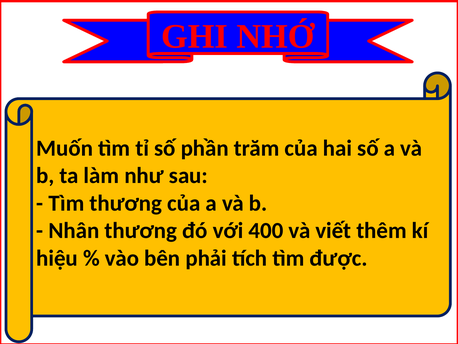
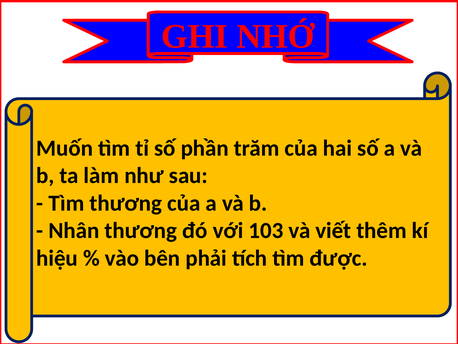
400: 400 -> 103
